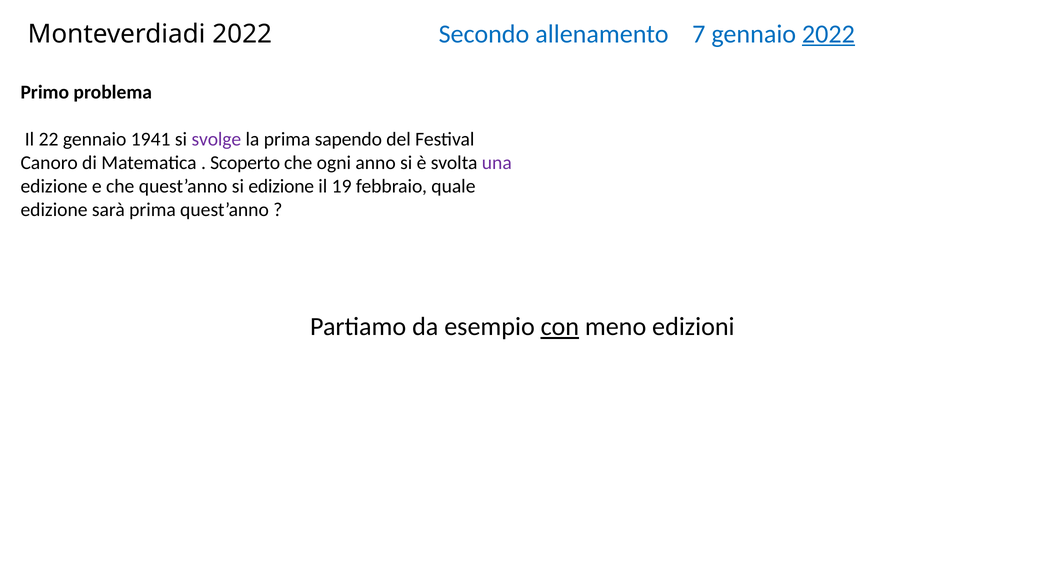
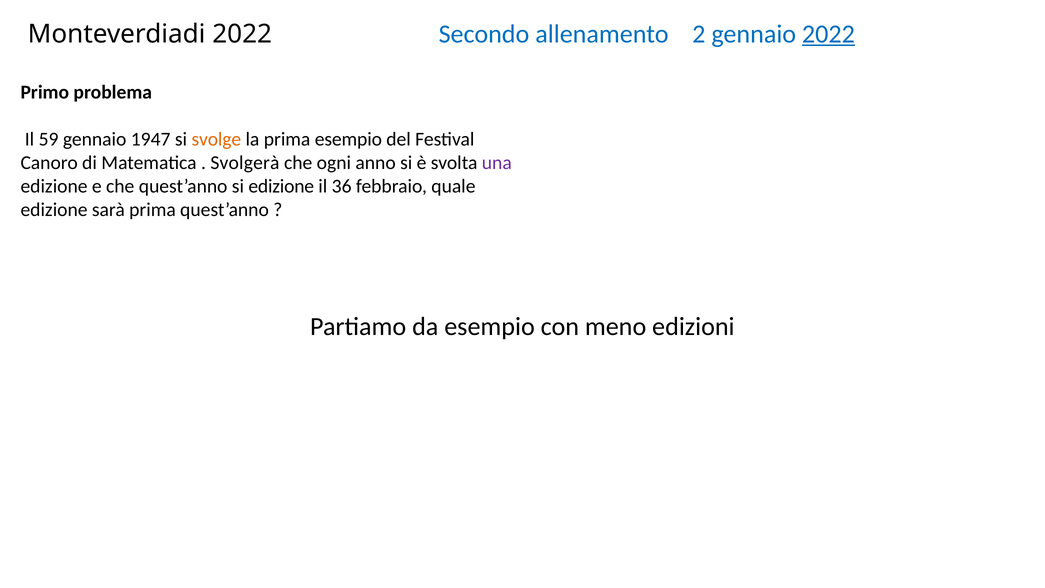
7: 7 -> 2
22: 22 -> 59
1941: 1941 -> 1947
svolge colour: purple -> orange
prima sapendo: sapendo -> esempio
Scoperto: Scoperto -> Svolgerà
19: 19 -> 36
con underline: present -> none
